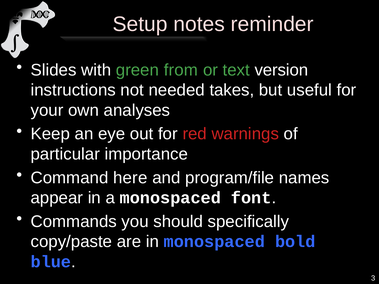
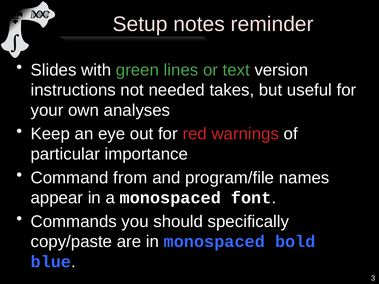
from: from -> lines
here: here -> from
